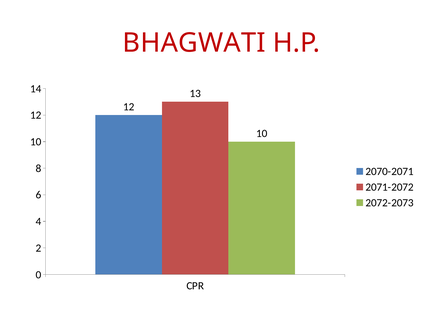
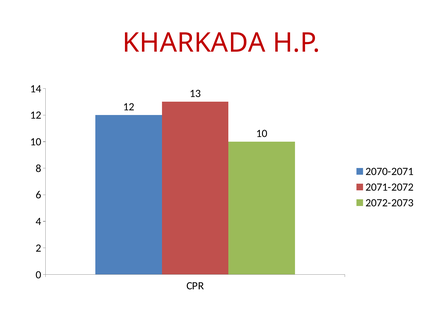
BHAGWATI: BHAGWATI -> KHARKADA
